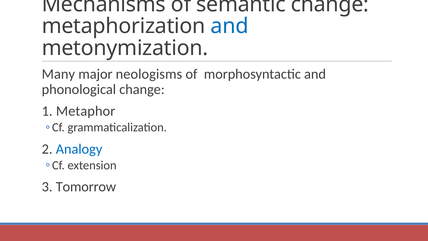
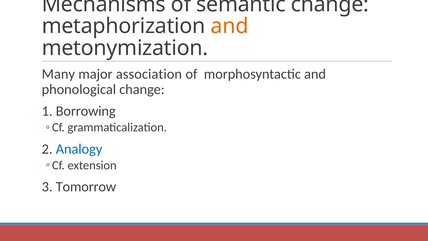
and at (230, 26) colour: blue -> orange
neologisms: neologisms -> association
Metaphor: Metaphor -> Borrowing
